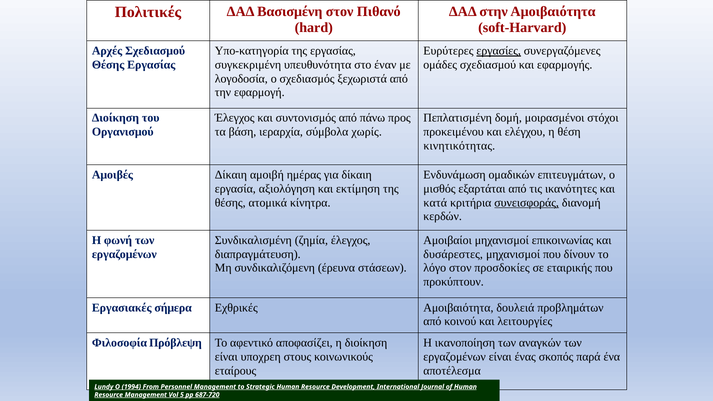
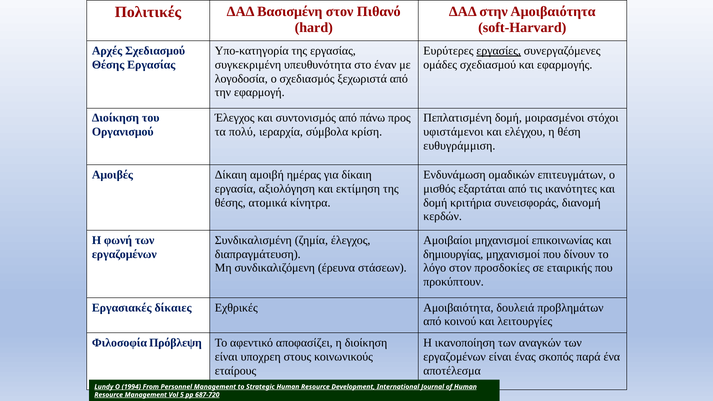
βάση: βάση -> πολύ
χωρίς: χωρίς -> κρίση
προκειμένου: προκειμένου -> υφιστάμενοι
κινητικότητας: κινητικότητας -> ευθυγράμμιση
κατά at (435, 203): κατά -> δομή
συνεισφοράς underline: present -> none
δυσάρεστες: δυσάρεστες -> δημιουργίας
σήμερα: σήμερα -> δίκαιες
